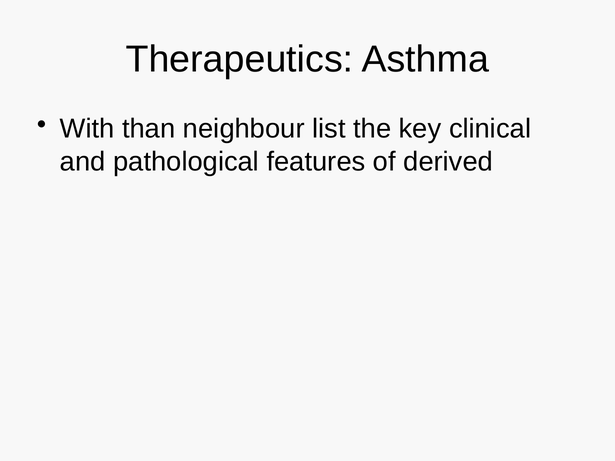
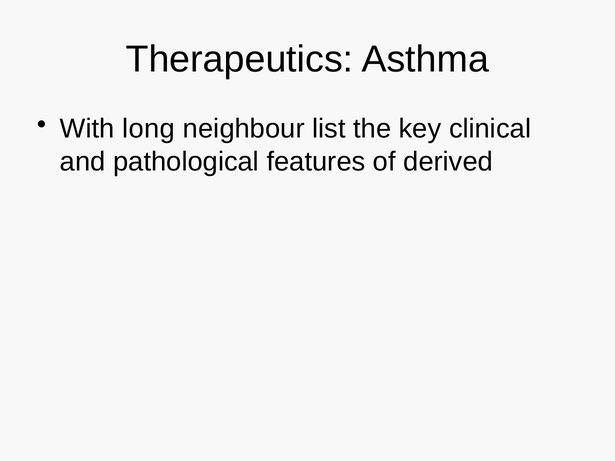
than: than -> long
